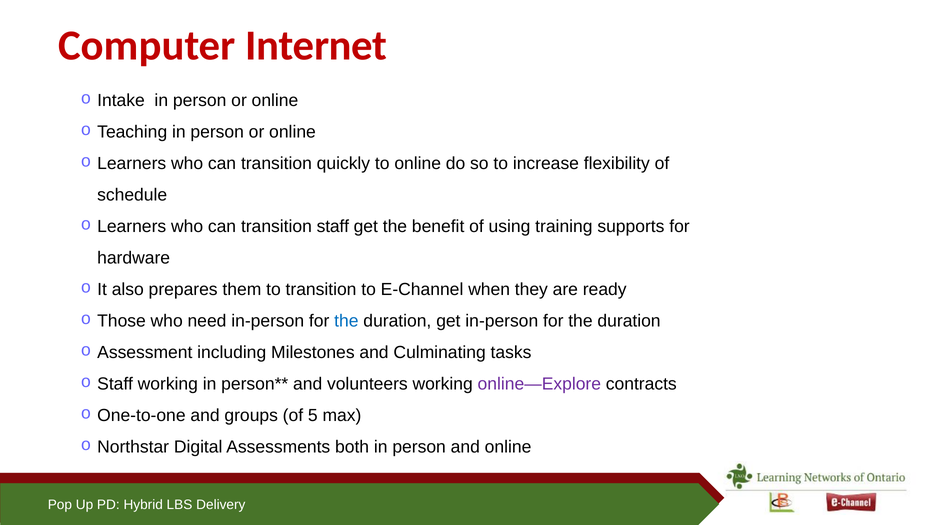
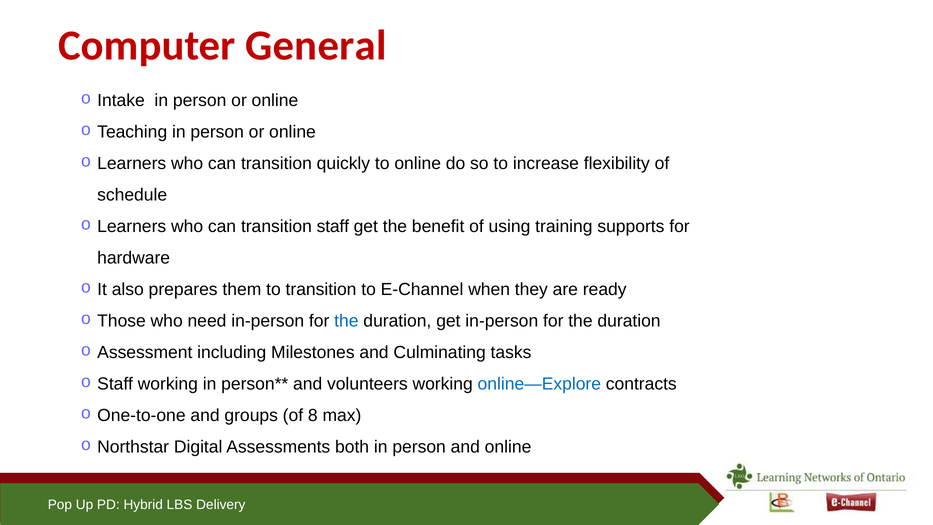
Internet: Internet -> General
online—Explore colour: purple -> blue
5: 5 -> 8
